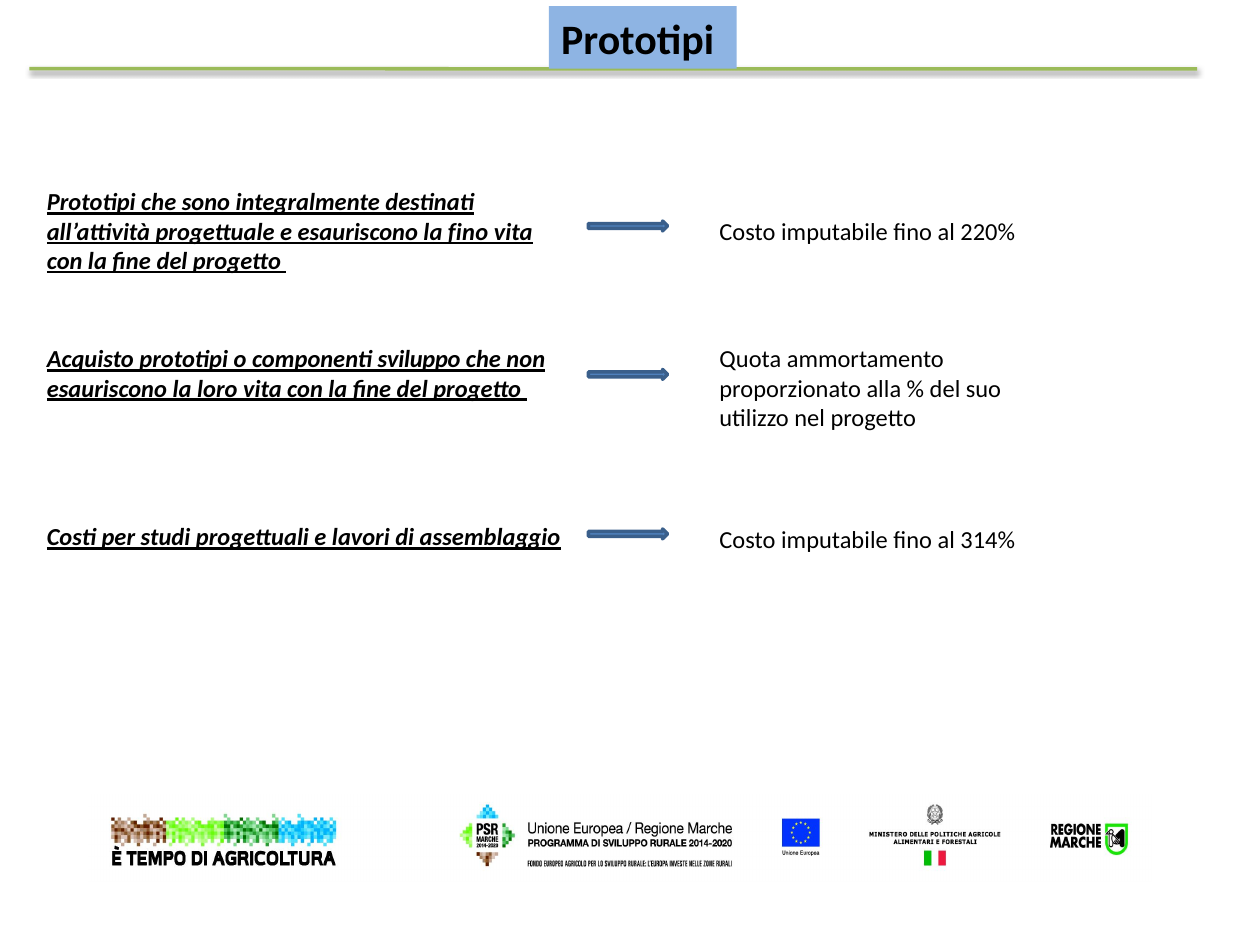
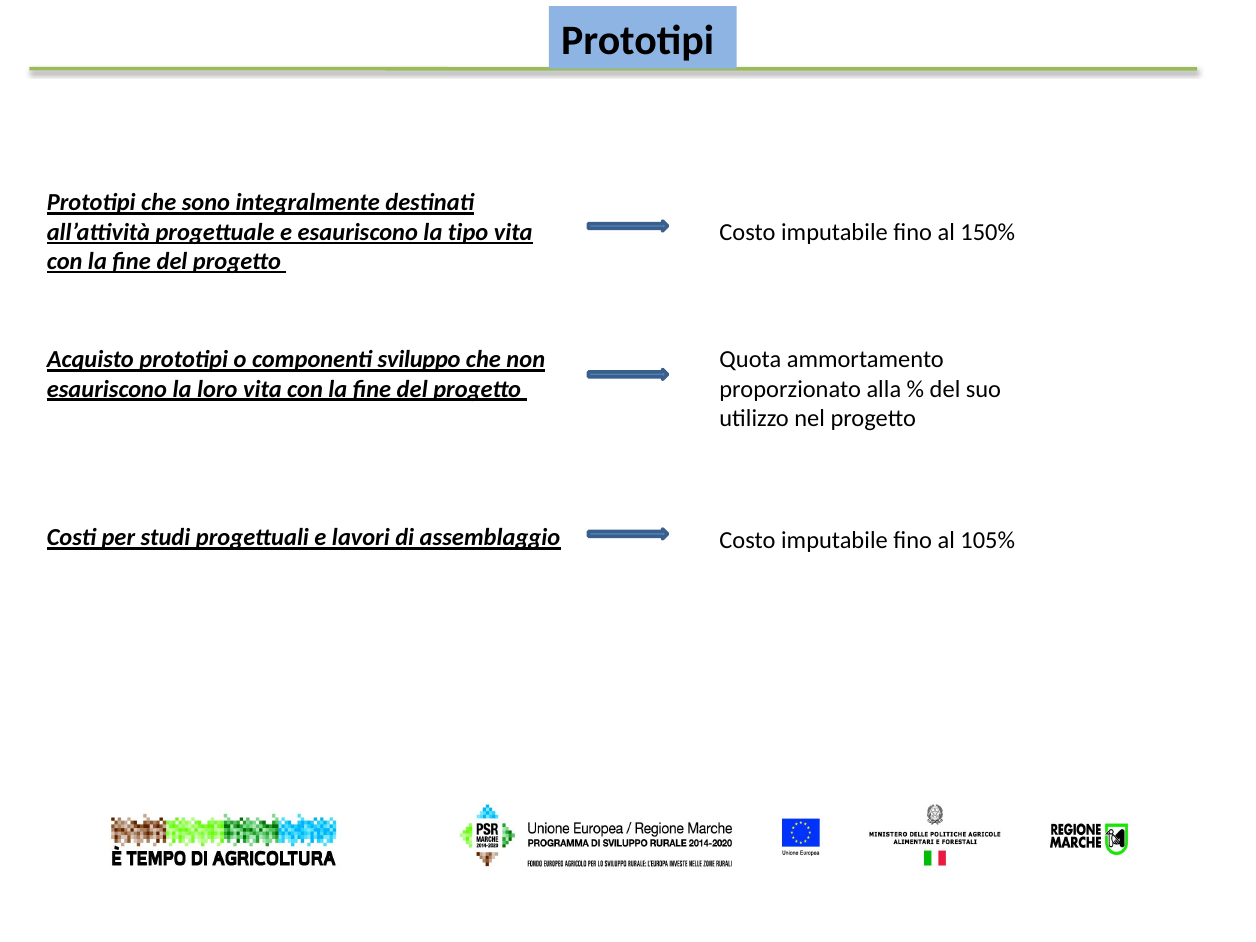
la fino: fino -> tipo
220%: 220% -> 150%
314%: 314% -> 105%
